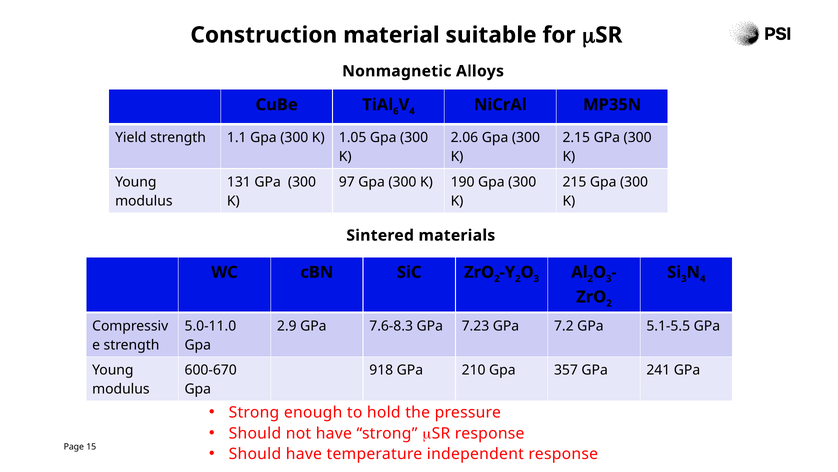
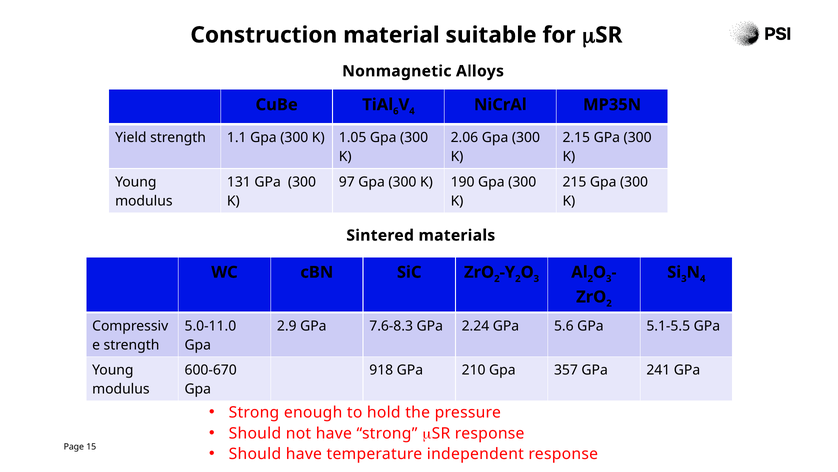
7.23: 7.23 -> 2.24
7.2: 7.2 -> 5.6
